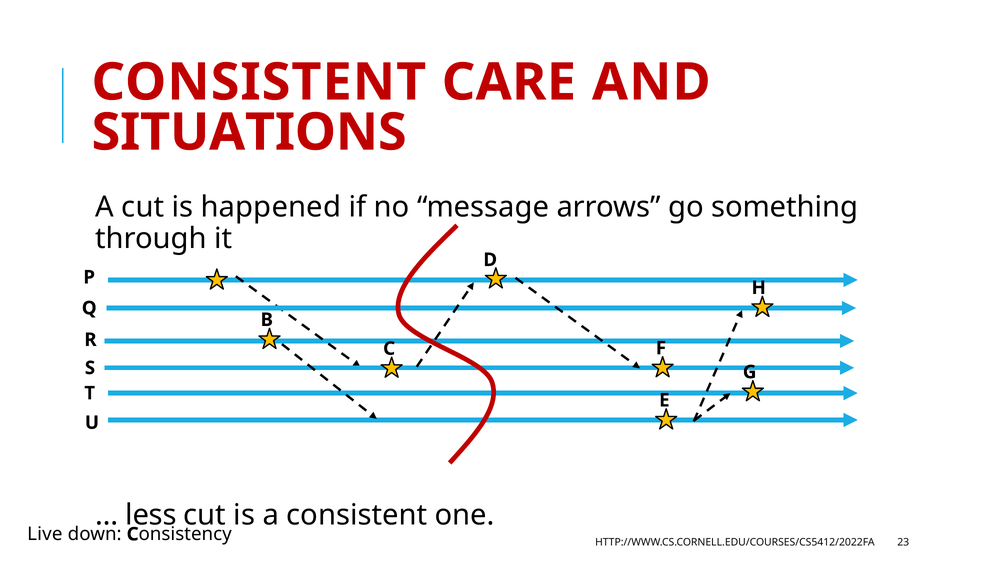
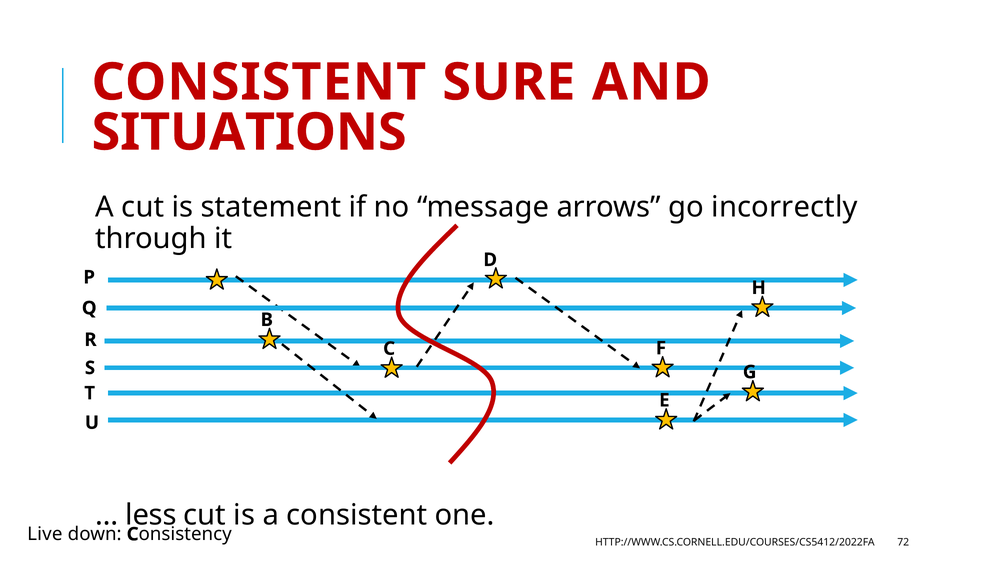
CARE: CARE -> SURE
happened: happened -> statement
something: something -> incorrectly
23: 23 -> 72
